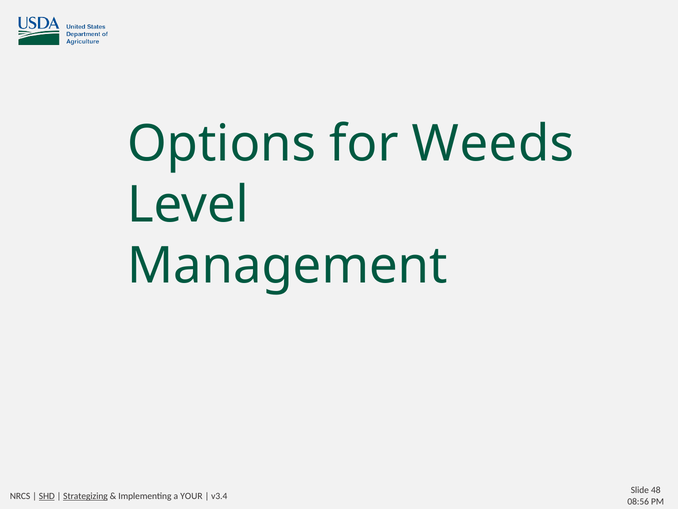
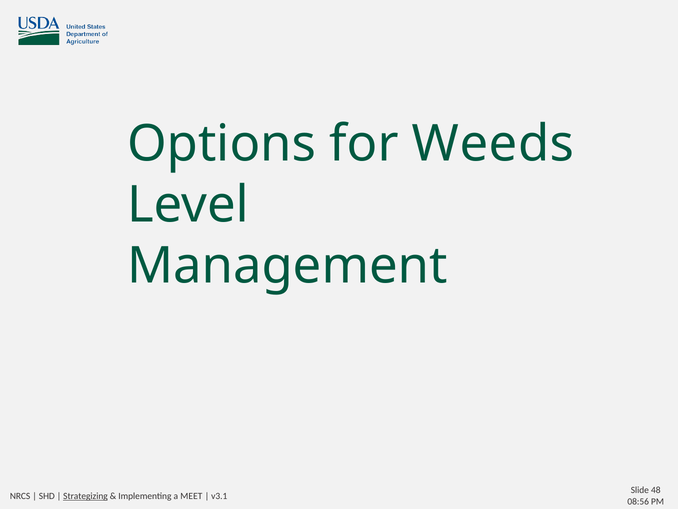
SHD underline: present -> none
YOUR: YOUR -> MEET
v3.4: v3.4 -> v3.1
